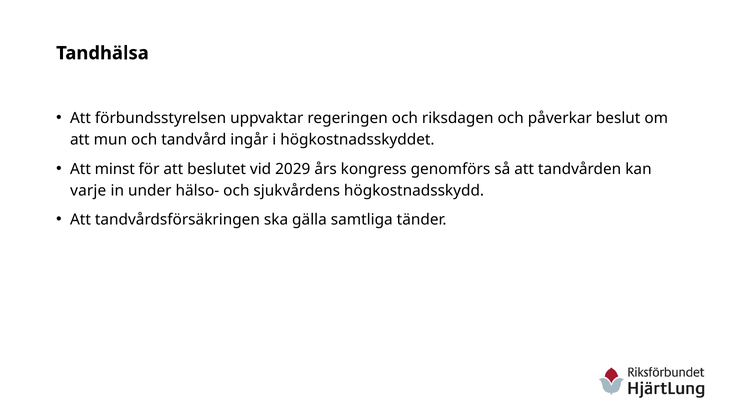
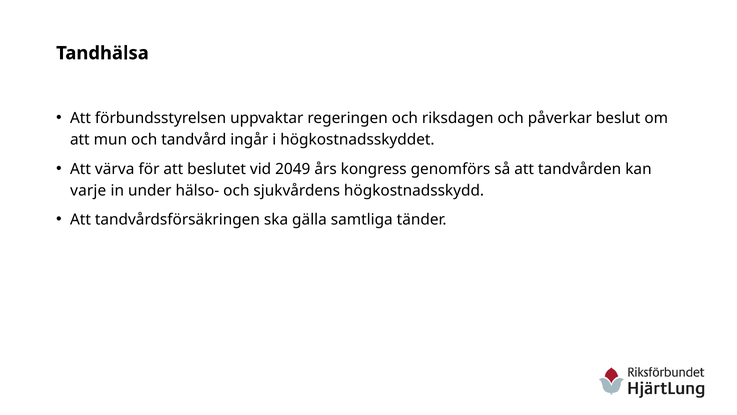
minst: minst -> värva
2029: 2029 -> 2049
